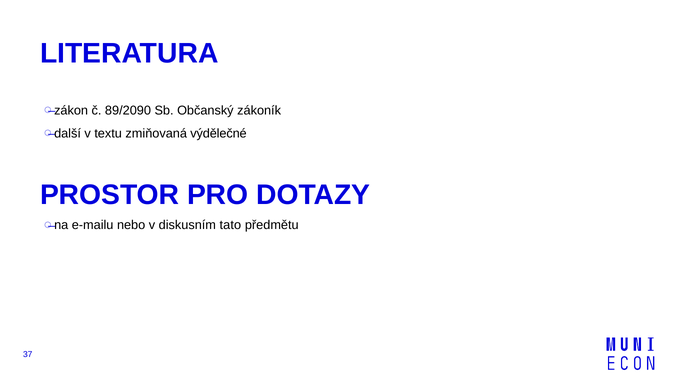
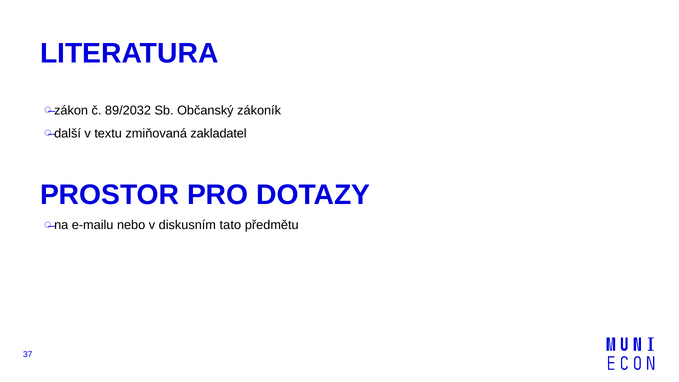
89/2090: 89/2090 -> 89/2032
výdělečné: výdělečné -> zakladatel
